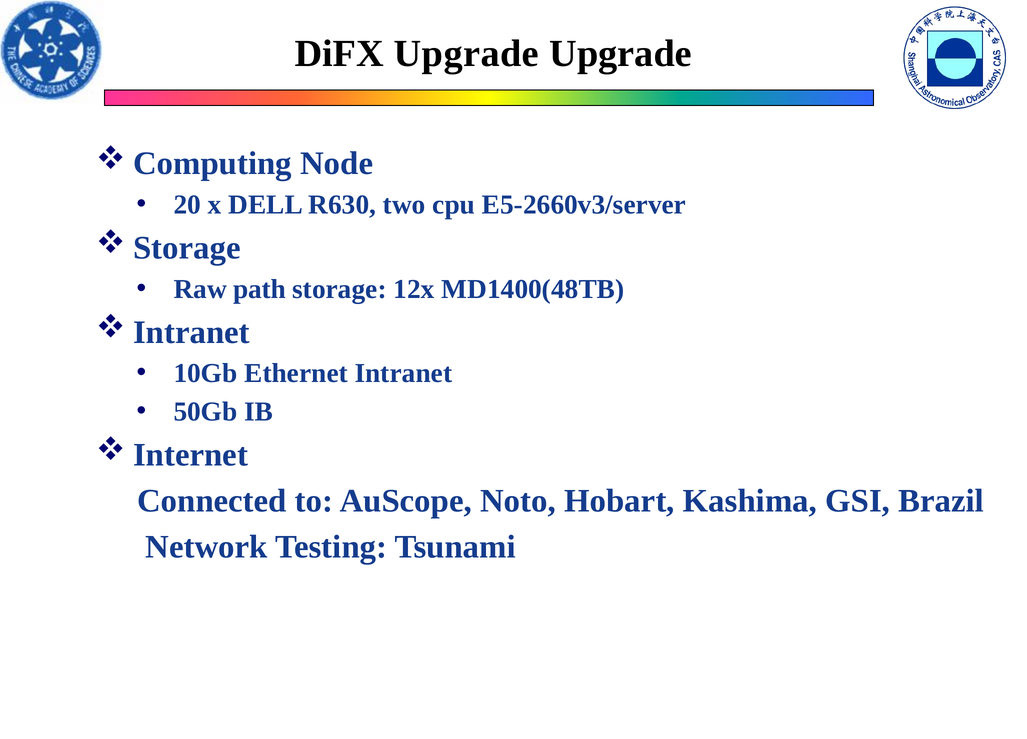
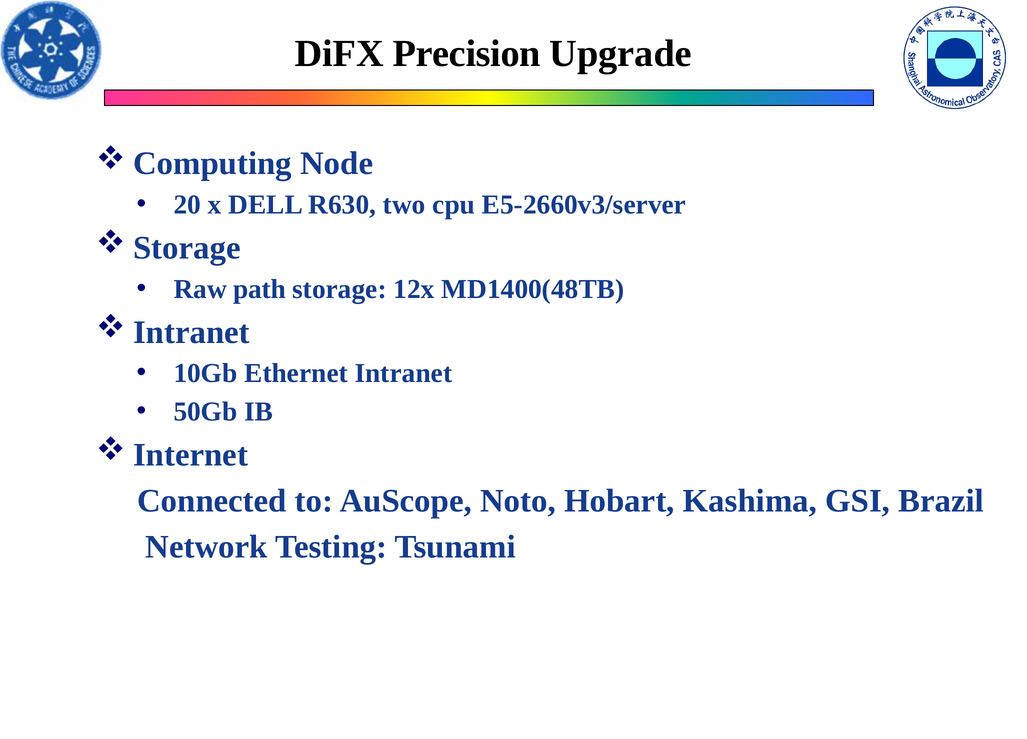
DiFX Upgrade: Upgrade -> Precision
